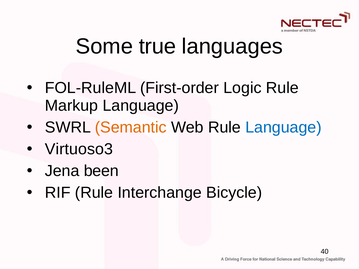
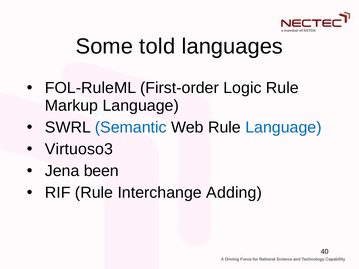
true: true -> told
Semantic colour: orange -> blue
Bicycle: Bicycle -> Adding
